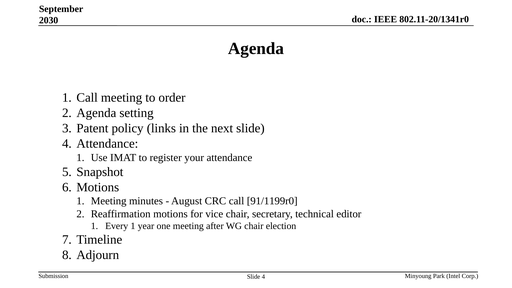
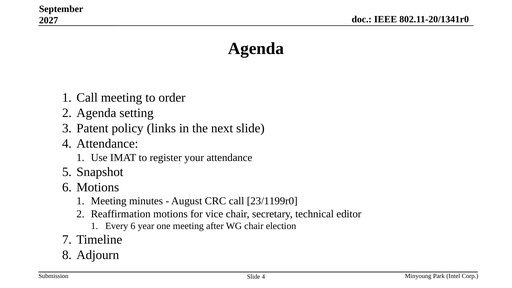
2030: 2030 -> 2027
91/1199r0: 91/1199r0 -> 23/1199r0
Every 1: 1 -> 6
